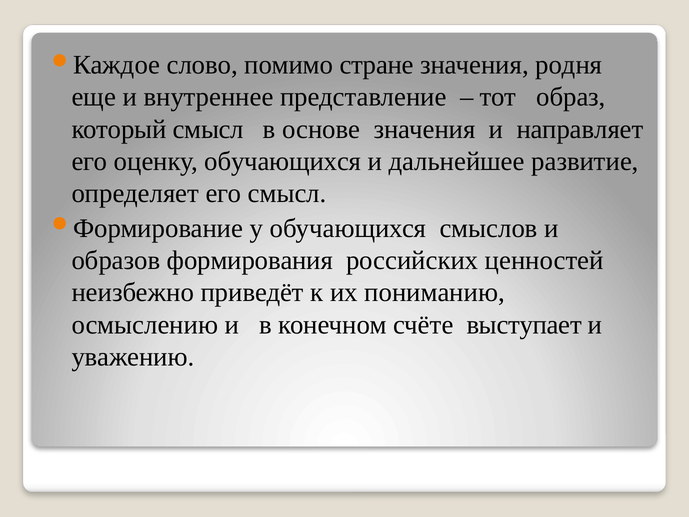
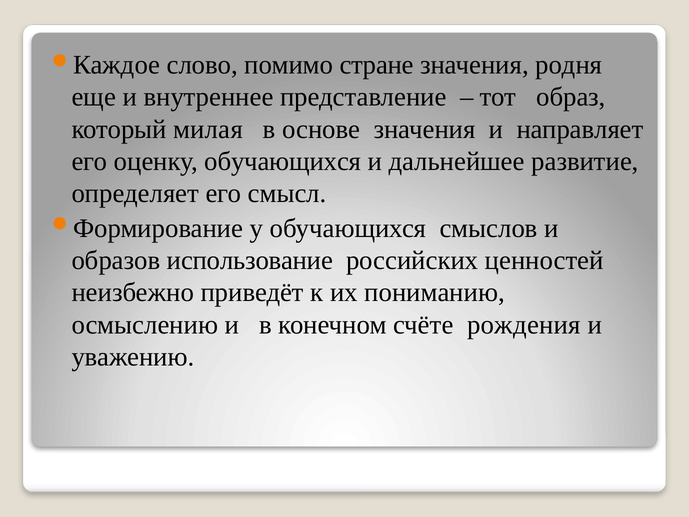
который смысл: смысл -> милая
формирования: формирования -> использование
выступает: выступает -> рождения
